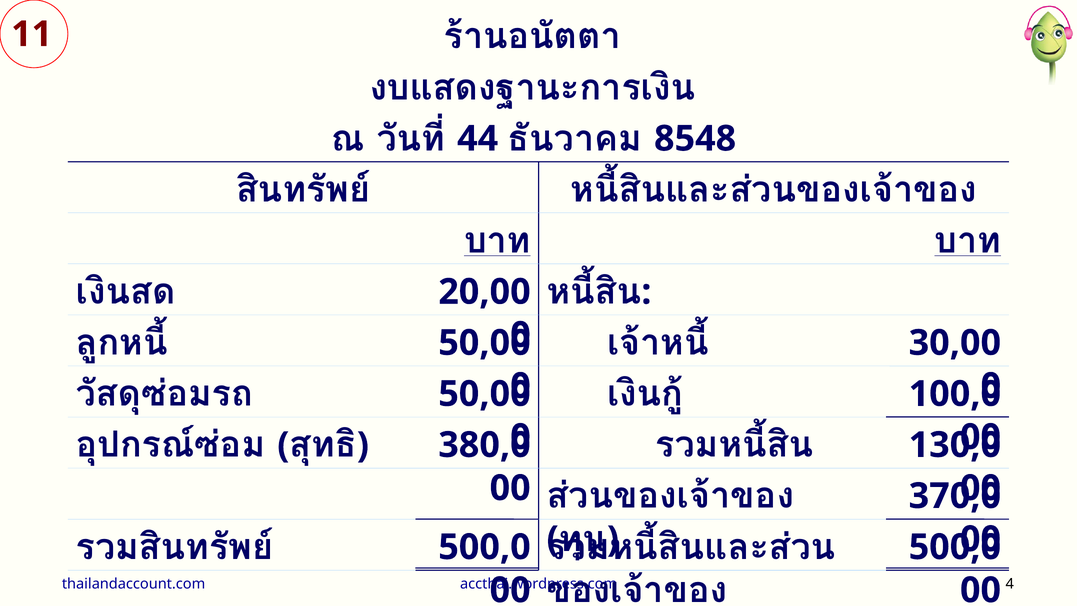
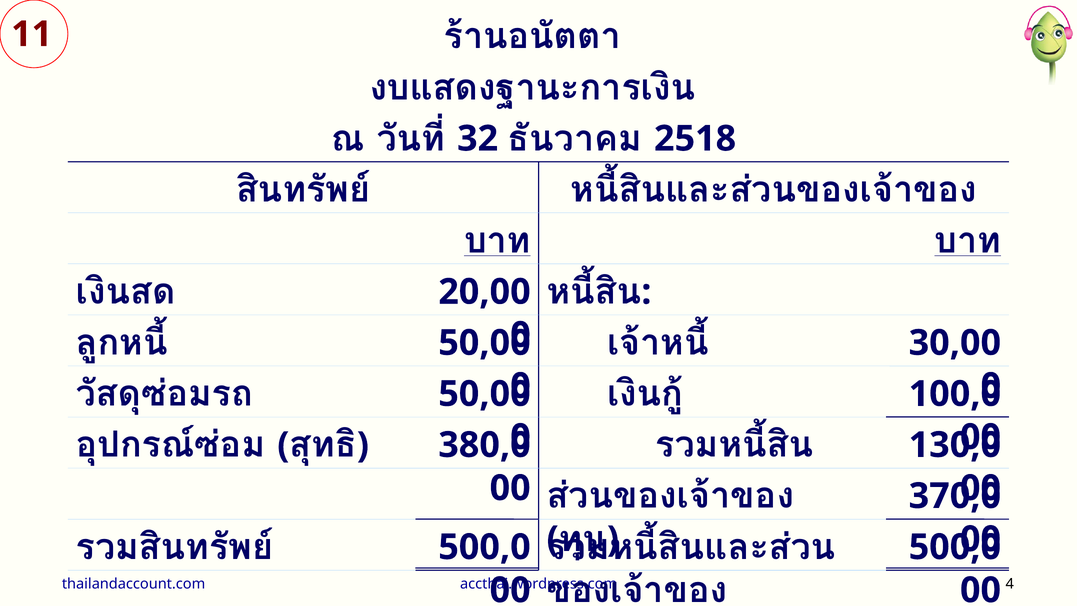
44: 44 -> 32
8548: 8548 -> 2518
